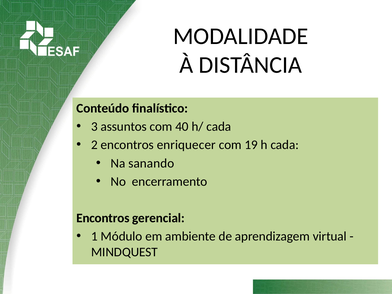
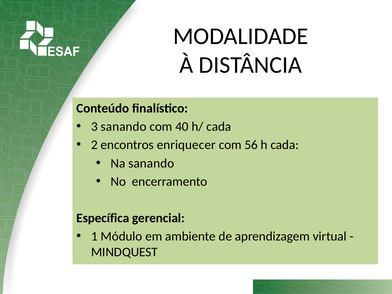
3 assuntos: assuntos -> sanando
19: 19 -> 56
Encontros at (103, 218): Encontros -> Específica
